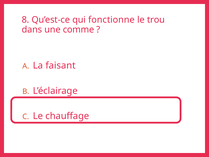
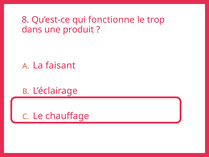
trou: trou -> trop
comme: comme -> produit
